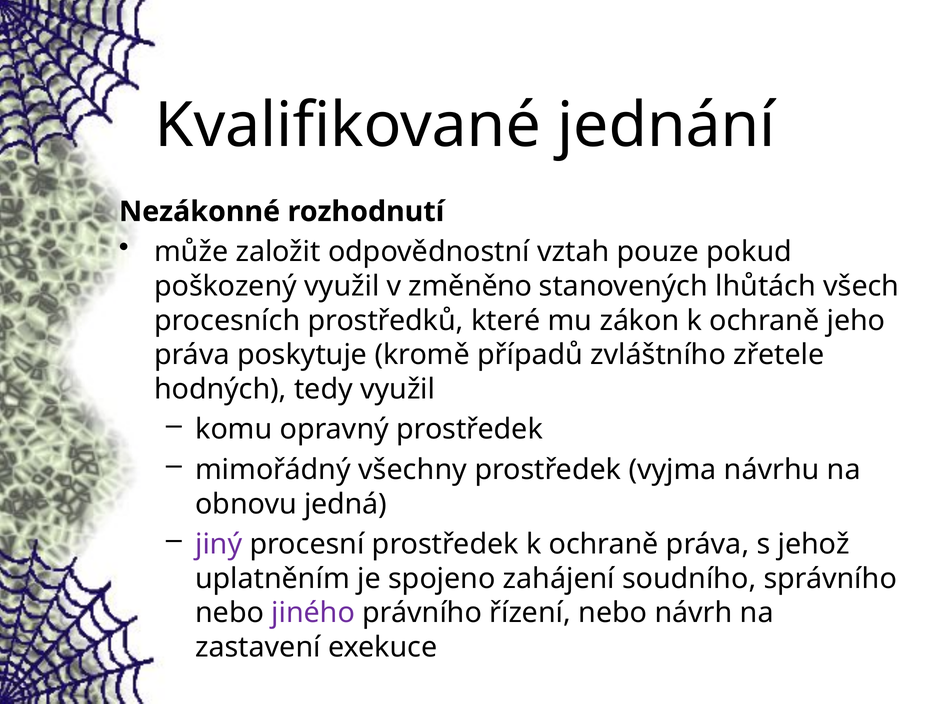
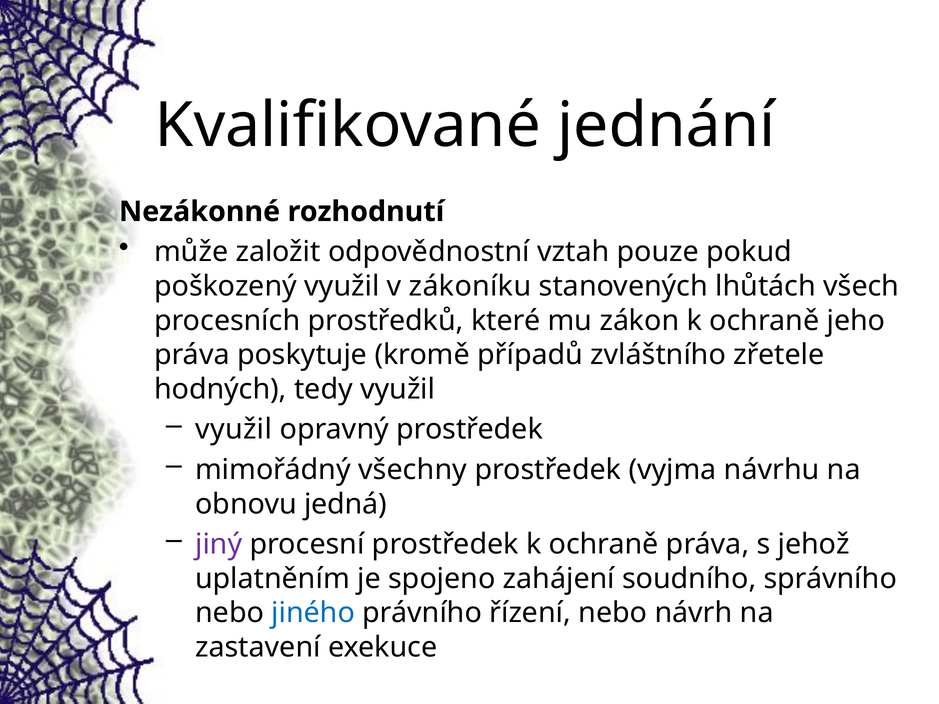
změněno: změněno -> zákoníku
komu at (234, 430): komu -> využil
jiného colour: purple -> blue
